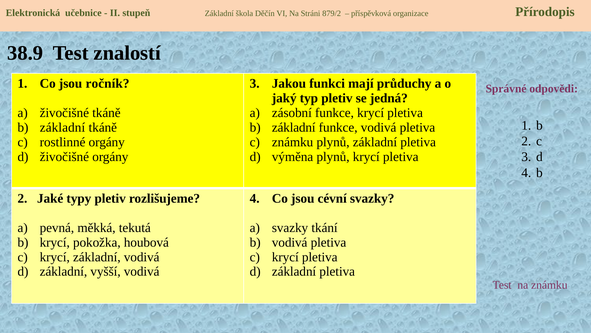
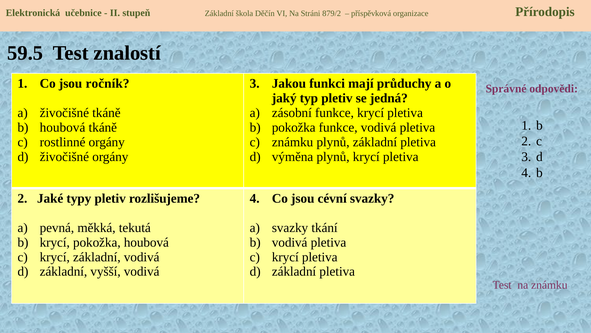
38.9: 38.9 -> 59.5
základní at (62, 127): základní -> houbová
základní at (294, 127): základní -> pokožka
